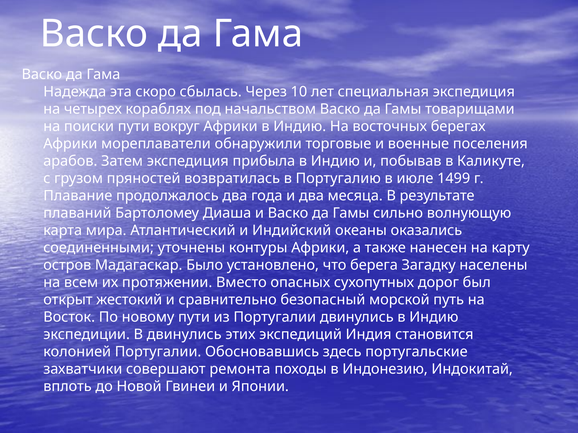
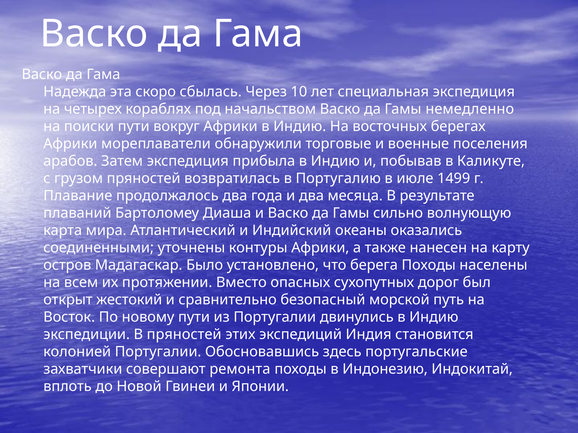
товарищами: товарищами -> немедленно
берега Загадку: Загадку -> Походы
В двинулись: двинулись -> пряностей
